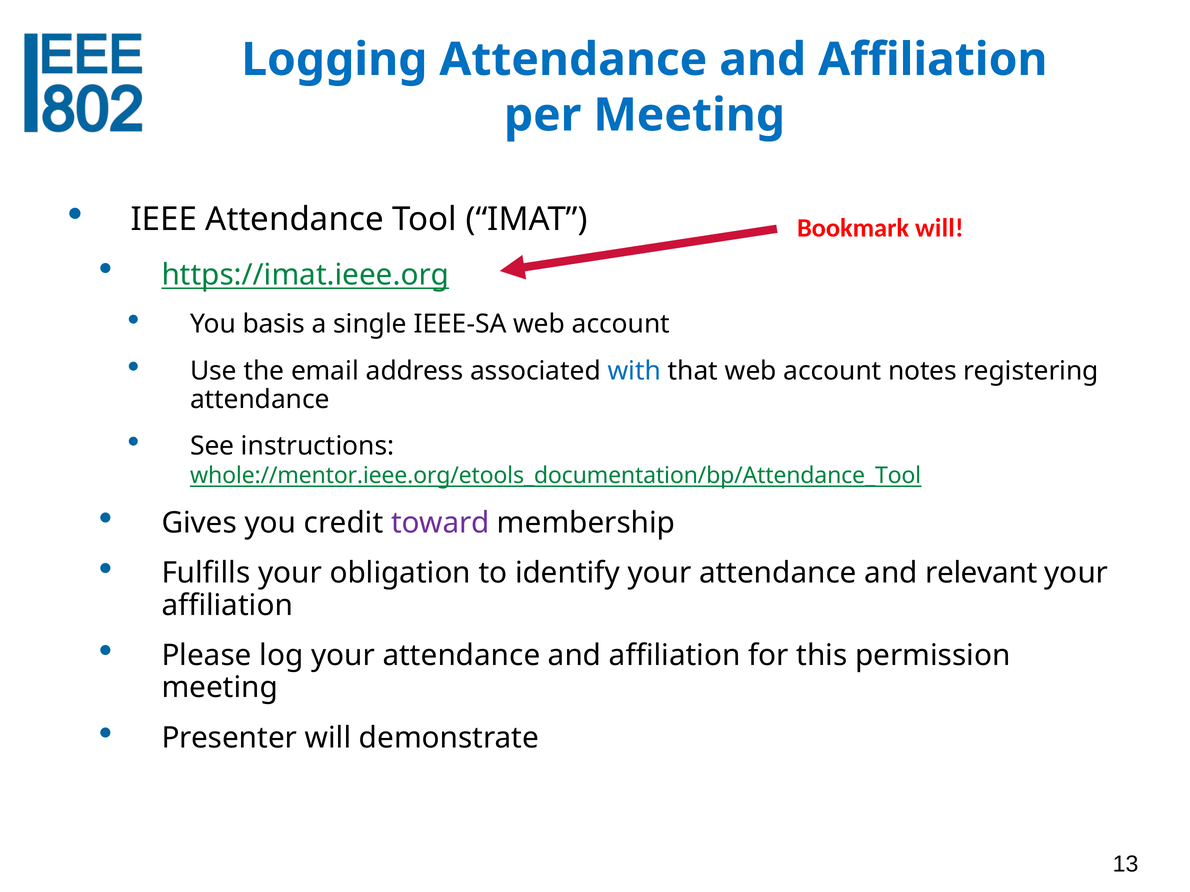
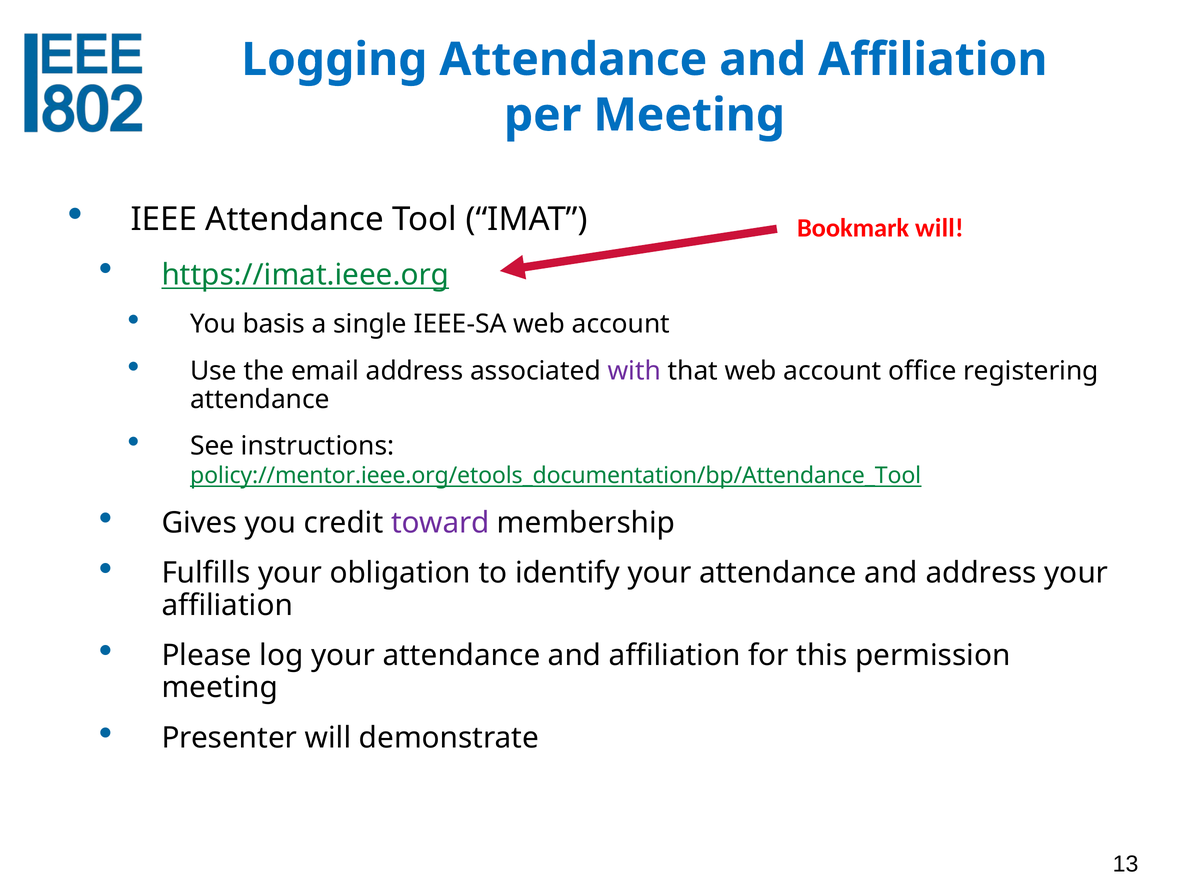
with colour: blue -> purple
notes: notes -> office
whole://mentor.ieee.org/etools_documentation/bp/Attendance_Tool: whole://mentor.ieee.org/etools_documentation/bp/Attendance_Tool -> policy://mentor.ieee.org/etools_documentation/bp/Attendance_Tool
and relevant: relevant -> address
